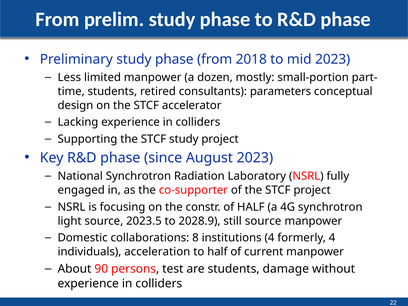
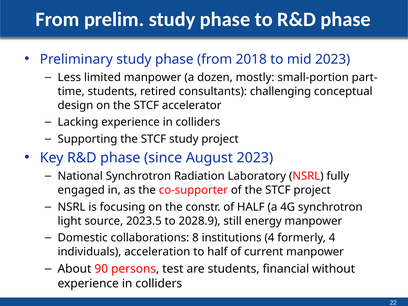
parameters: parameters -> challenging
still source: source -> energy
damage: damage -> financial
